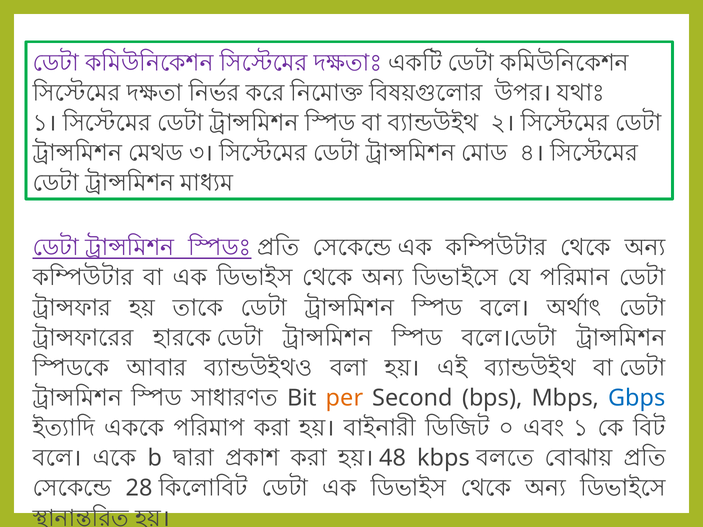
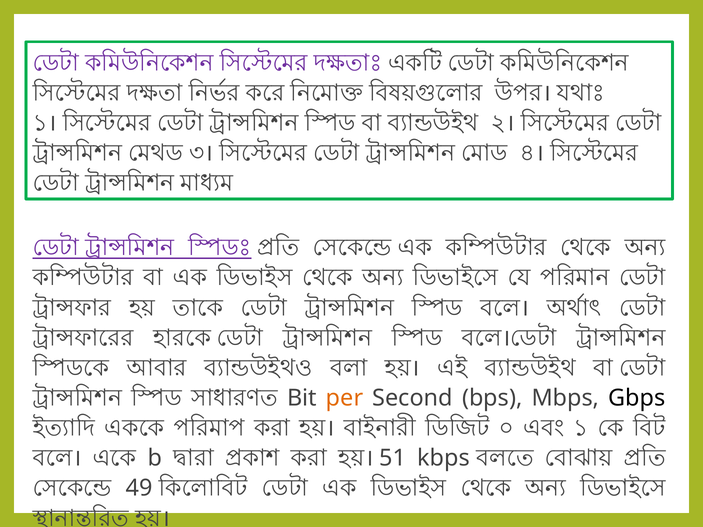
Gbps colour: blue -> black
48: 48 -> 51
28: 28 -> 49
